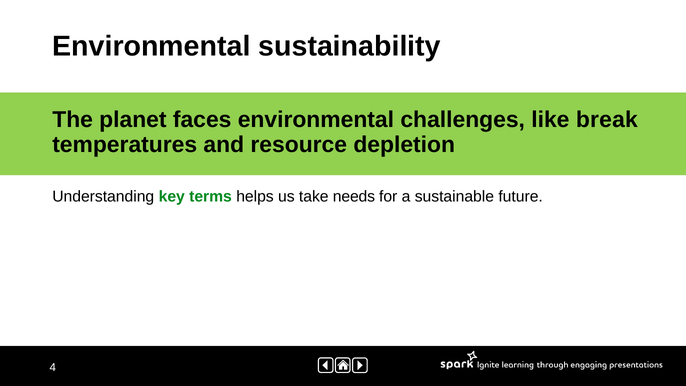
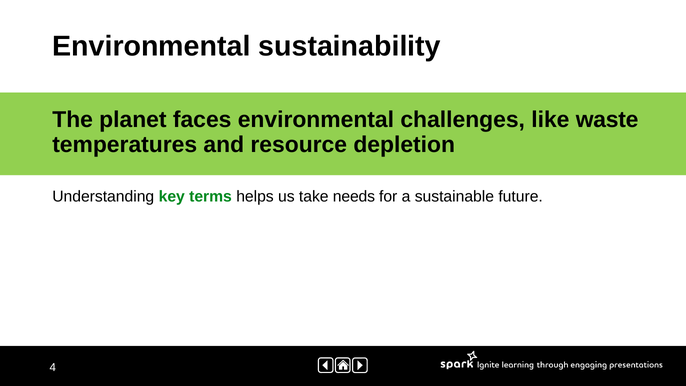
break: break -> waste
